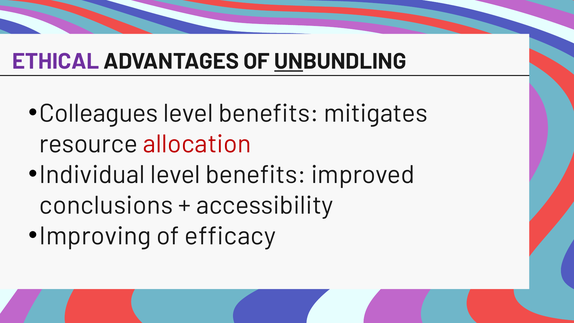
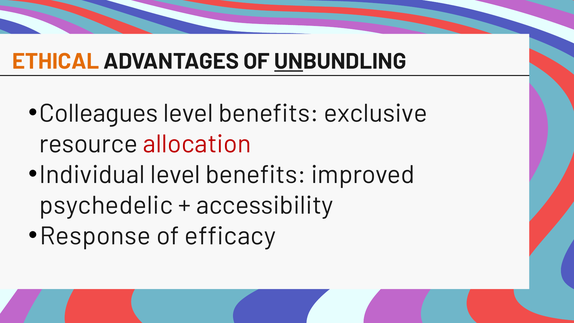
ETHICAL colour: purple -> orange
mitigates: mitigates -> exclusive
conclusions: conclusions -> psychedelic
Improving: Improving -> Response
